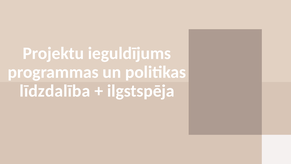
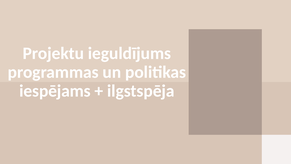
līdzdalība: līdzdalība -> iespējams
